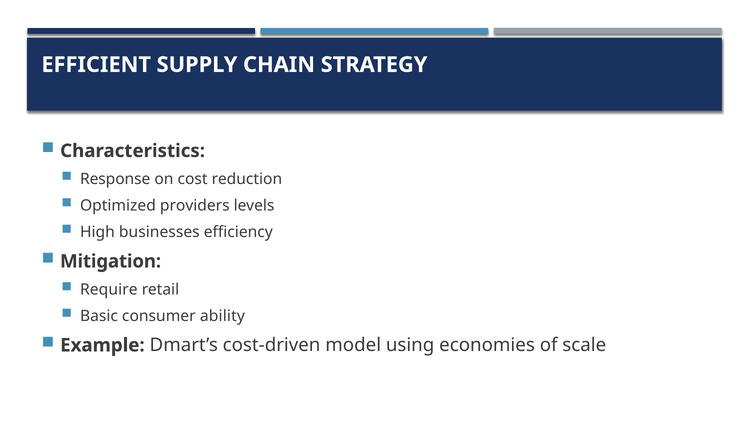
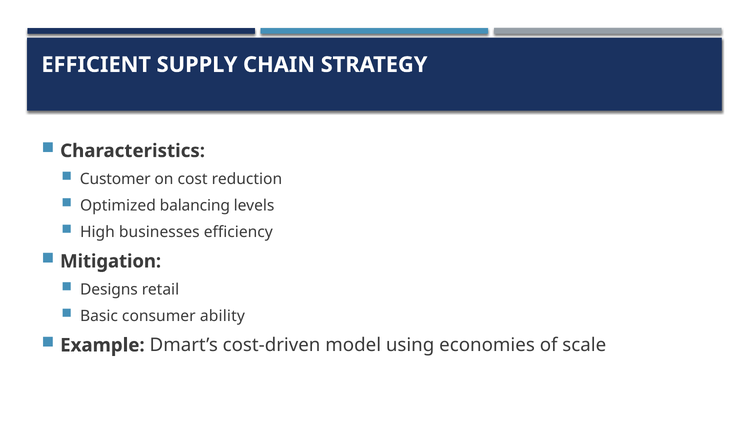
Response: Response -> Customer
providers: providers -> balancing
Require: Require -> Designs
